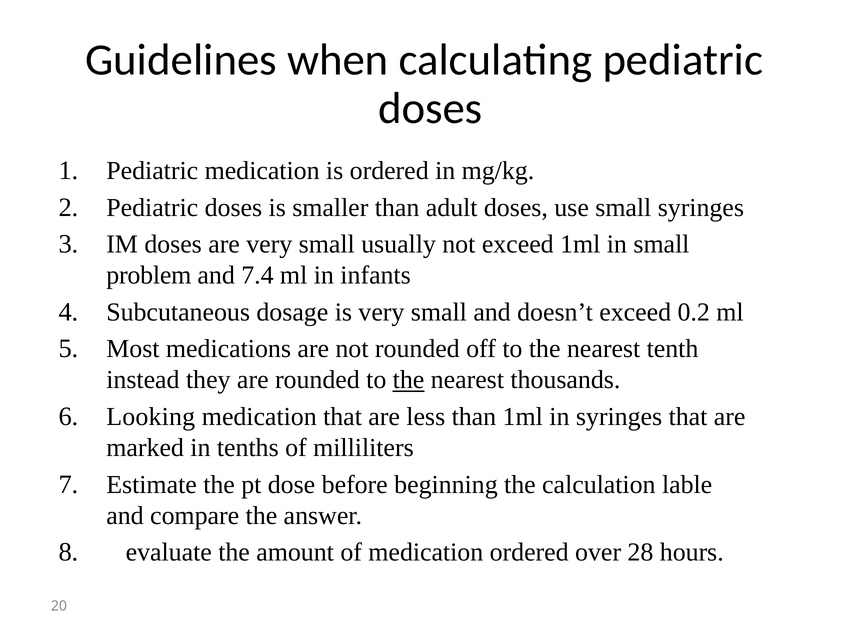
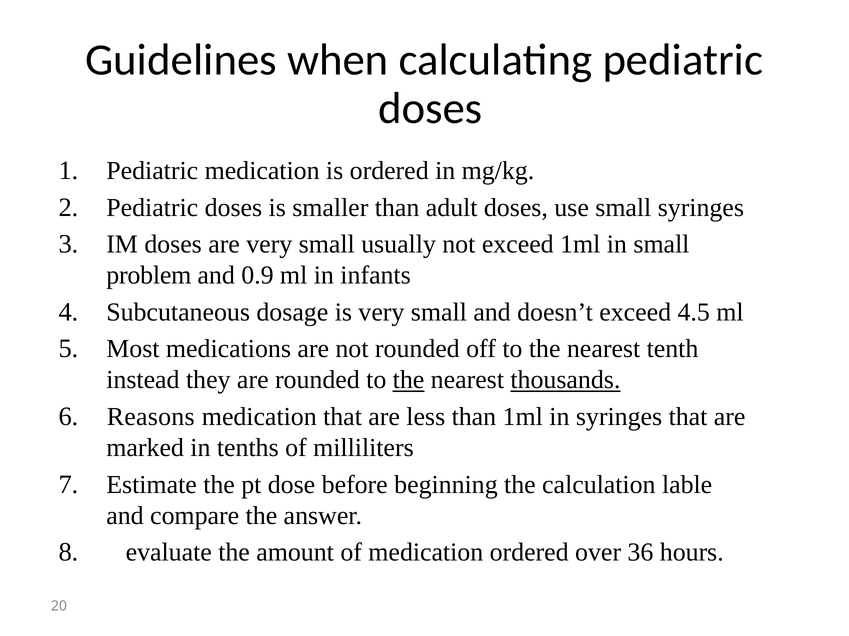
7.4: 7.4 -> 0.9
0.2: 0.2 -> 4.5
thousands underline: none -> present
Looking: Looking -> Reasons
28: 28 -> 36
